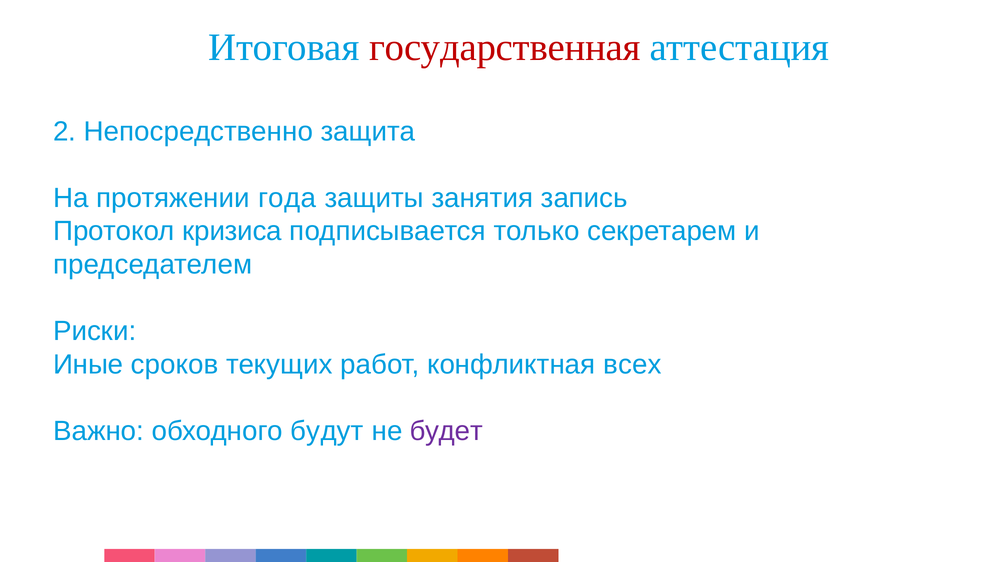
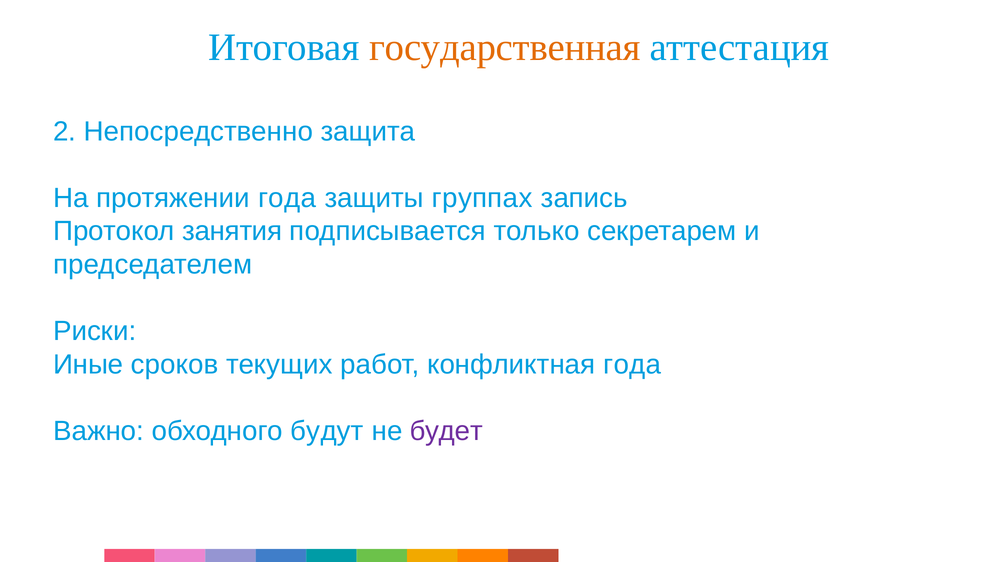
государственная colour: red -> orange
занятия: занятия -> группах
кризиса: кризиса -> занятия
конфликтная всех: всех -> года
